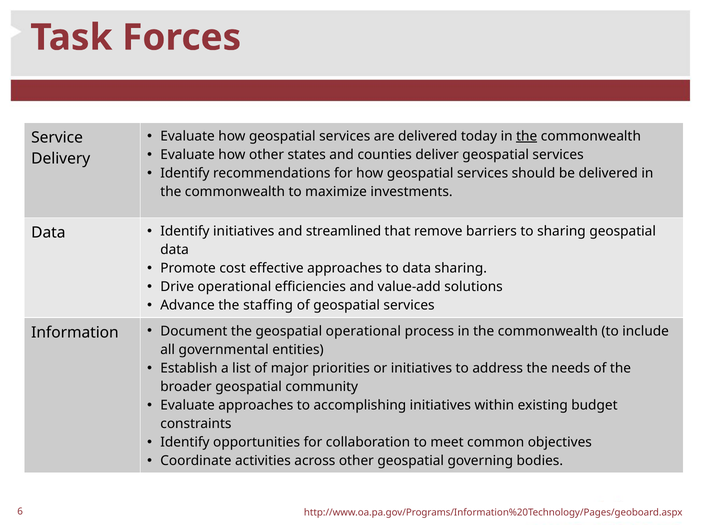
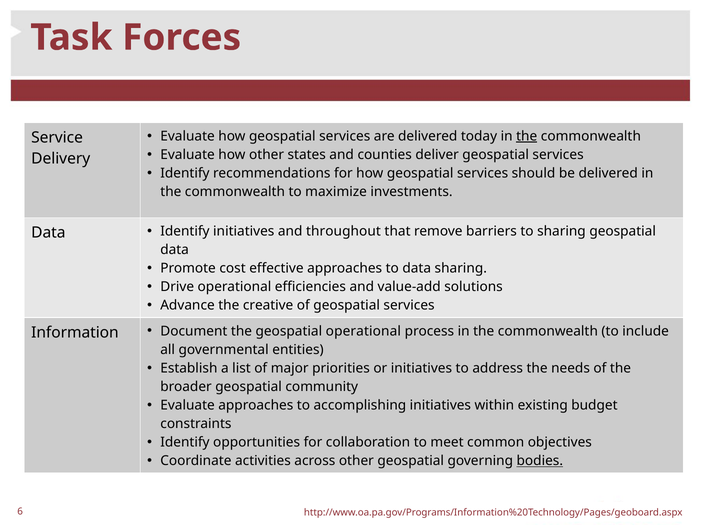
streamlined: streamlined -> throughout
staffing: staffing -> creative
bodies underline: none -> present
